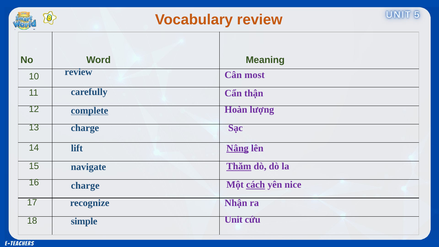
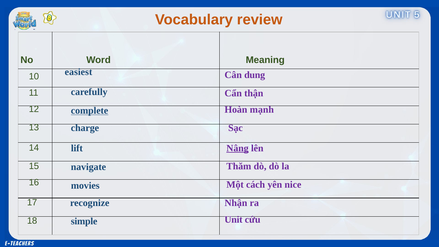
review at (79, 72): review -> easiest
most: most -> dung
lượng: lượng -> mạnh
Thăm underline: present -> none
cách underline: present -> none
charge at (85, 186): charge -> movies
